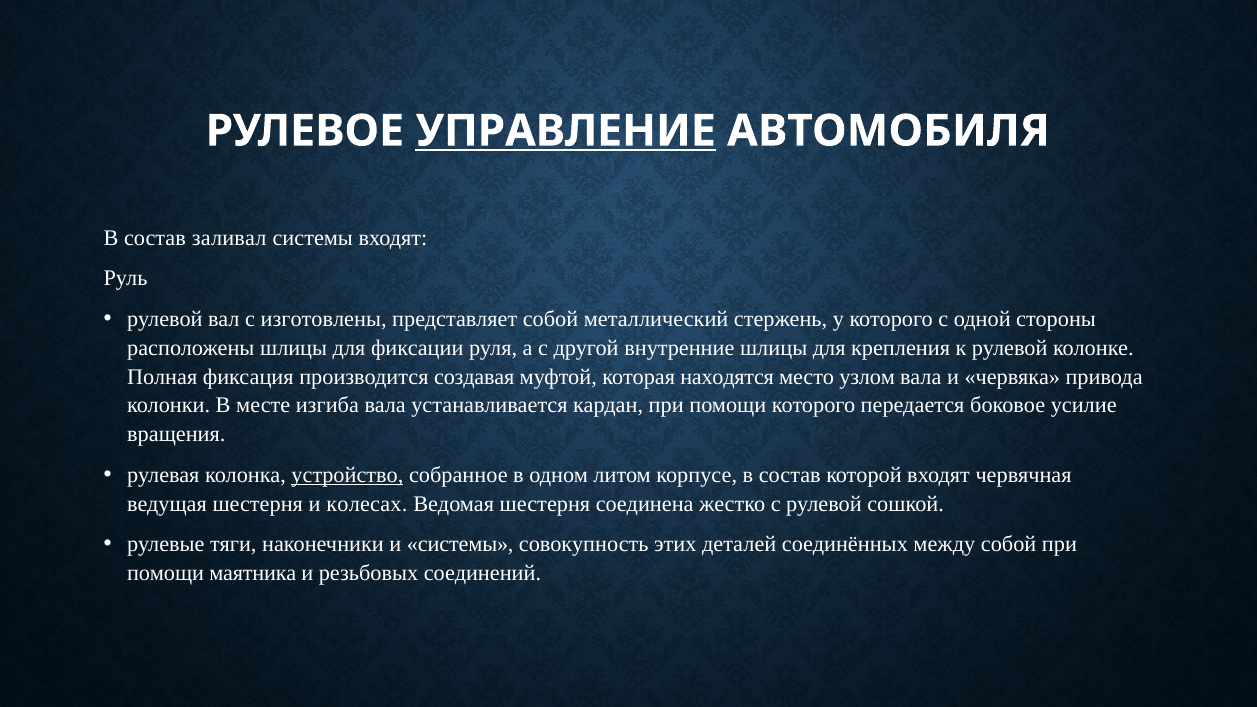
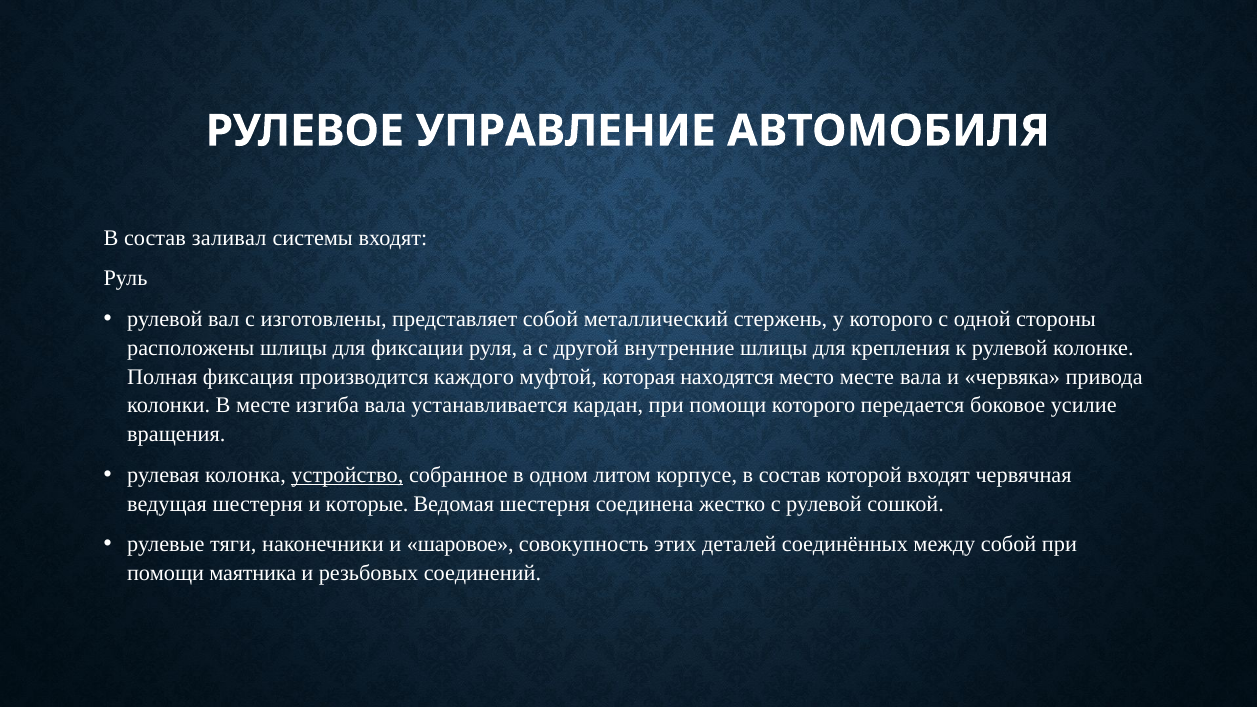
УПРАВЛЕНИЕ underline: present -> none
создавая: создавая -> каждого
место узлом: узлом -> месте
колесах: колесах -> которые
и системы: системы -> шаровое
